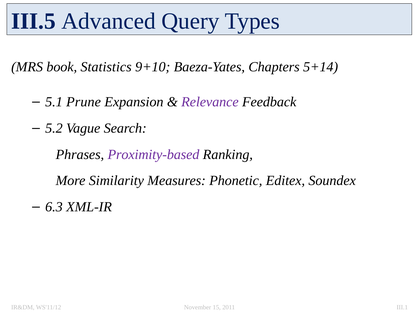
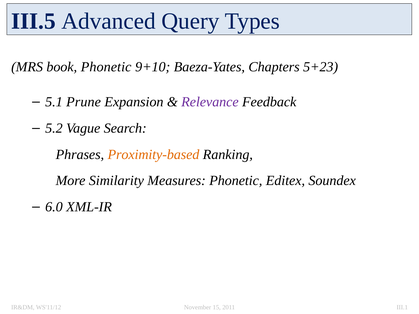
book Statistics: Statistics -> Phonetic
5+14: 5+14 -> 5+23
Proximity-based colour: purple -> orange
6.3: 6.3 -> 6.0
